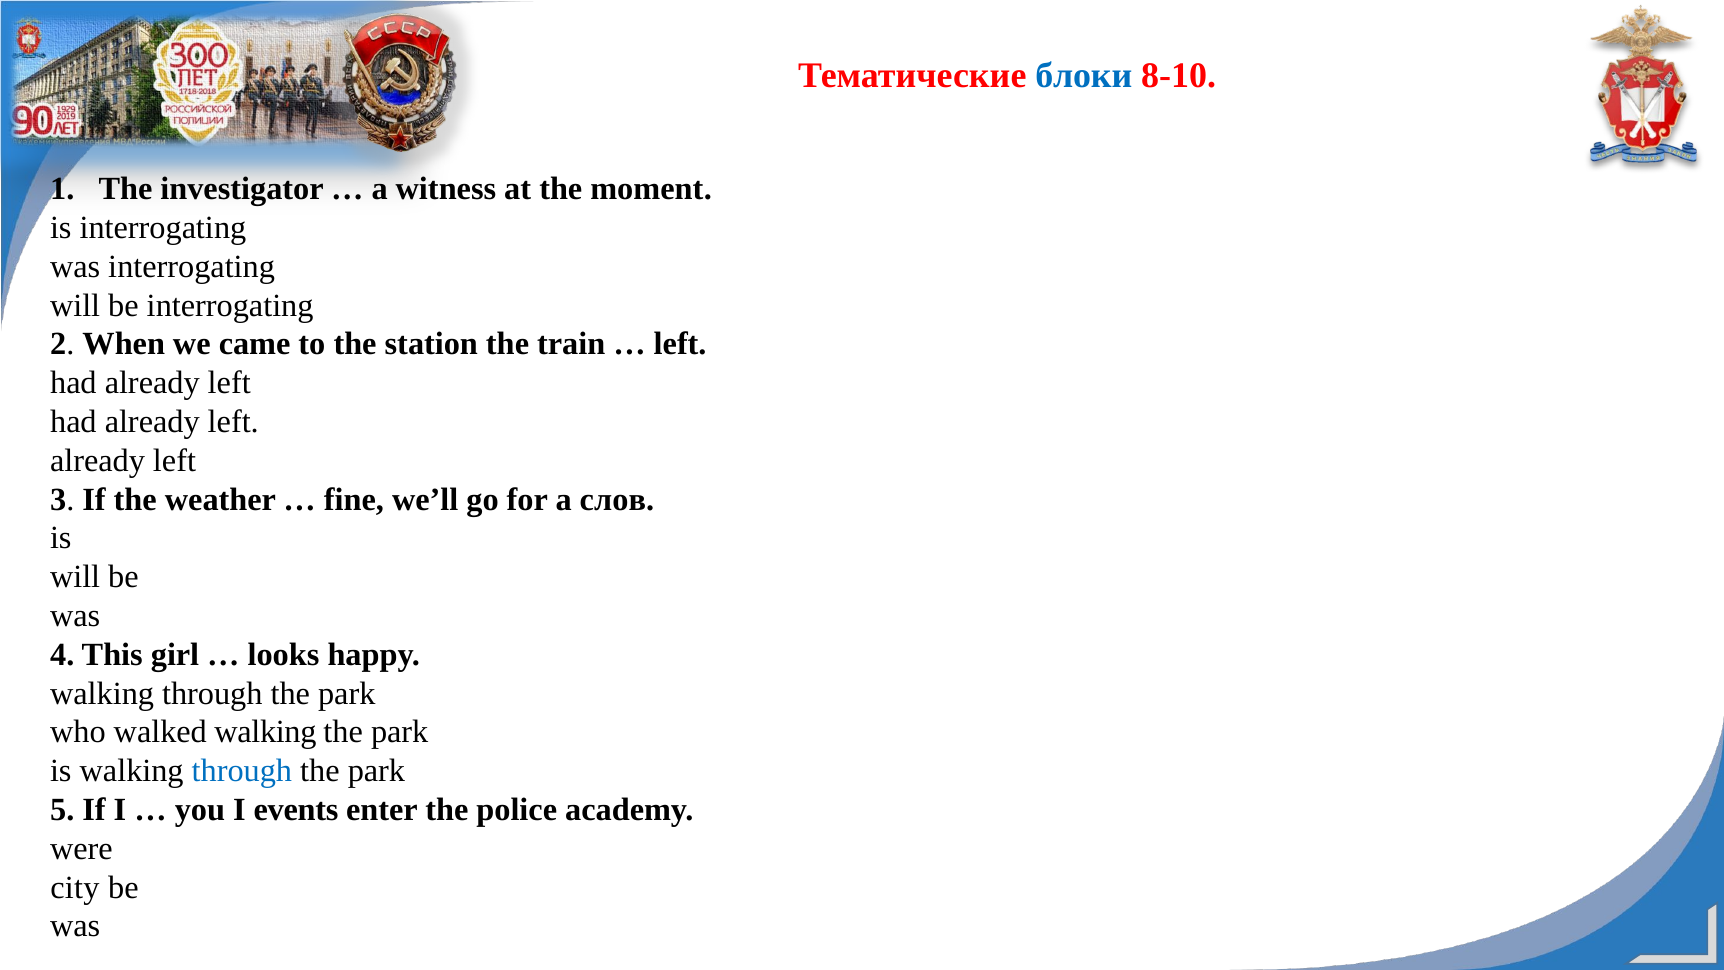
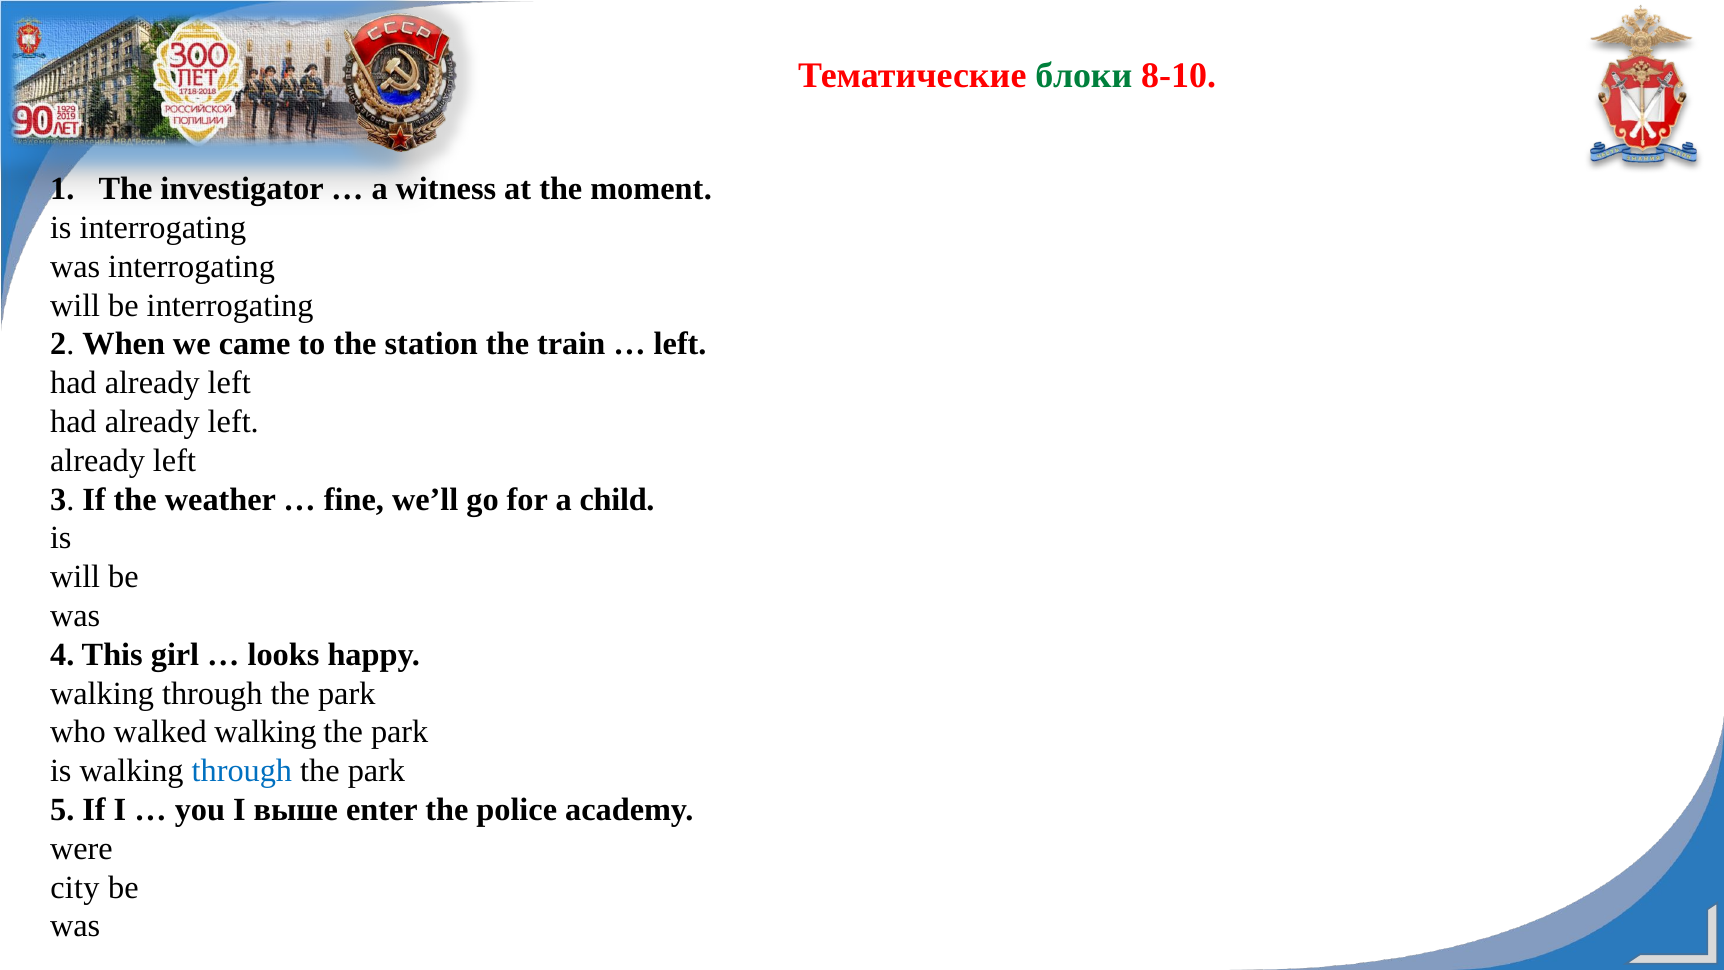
блоки colour: blue -> green
слов: слов -> child
events: events -> выше
